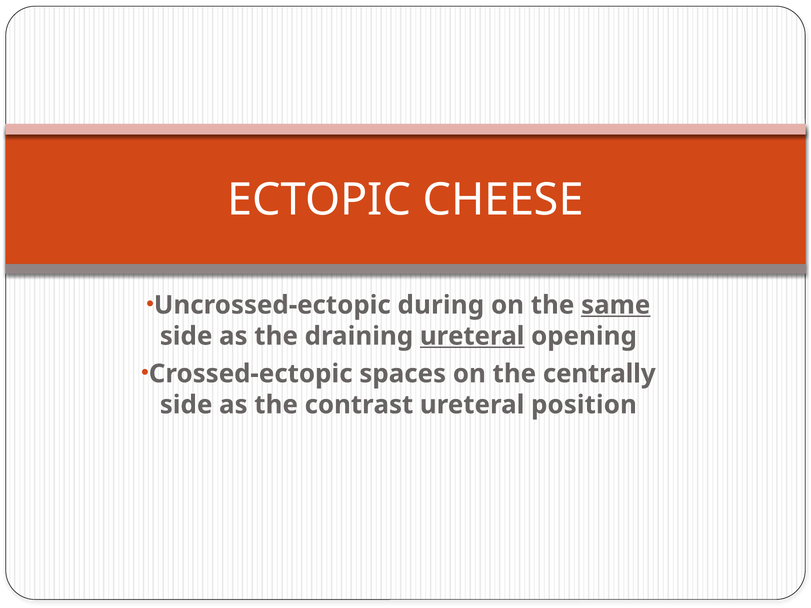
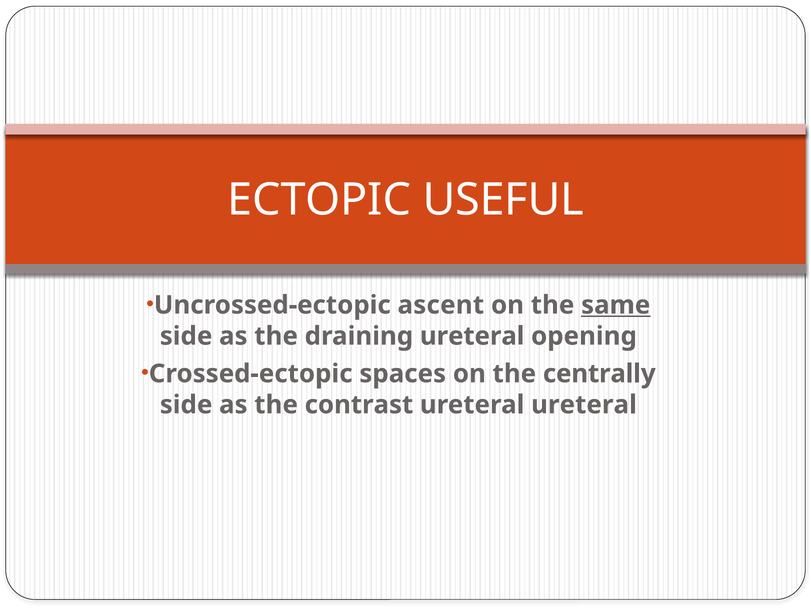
CHEESE: CHEESE -> USEFUL
during: during -> ascent
ureteral at (472, 336) underline: present -> none
ureteral position: position -> ureteral
